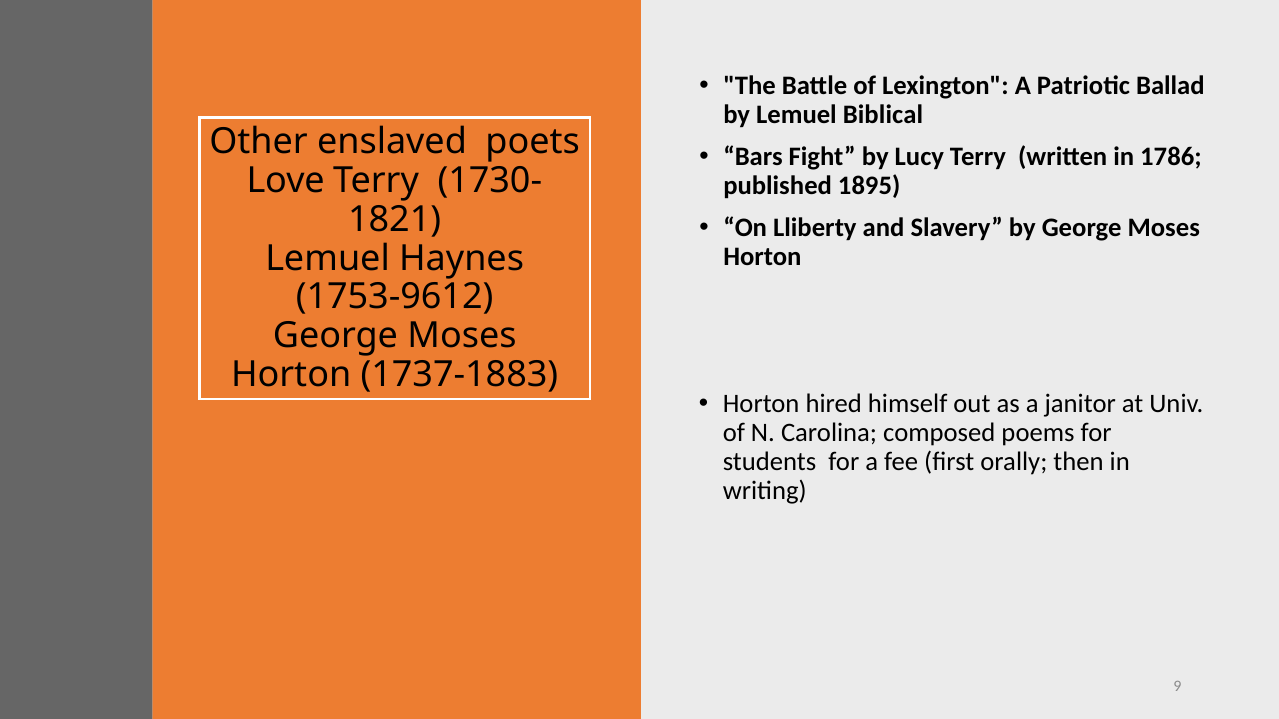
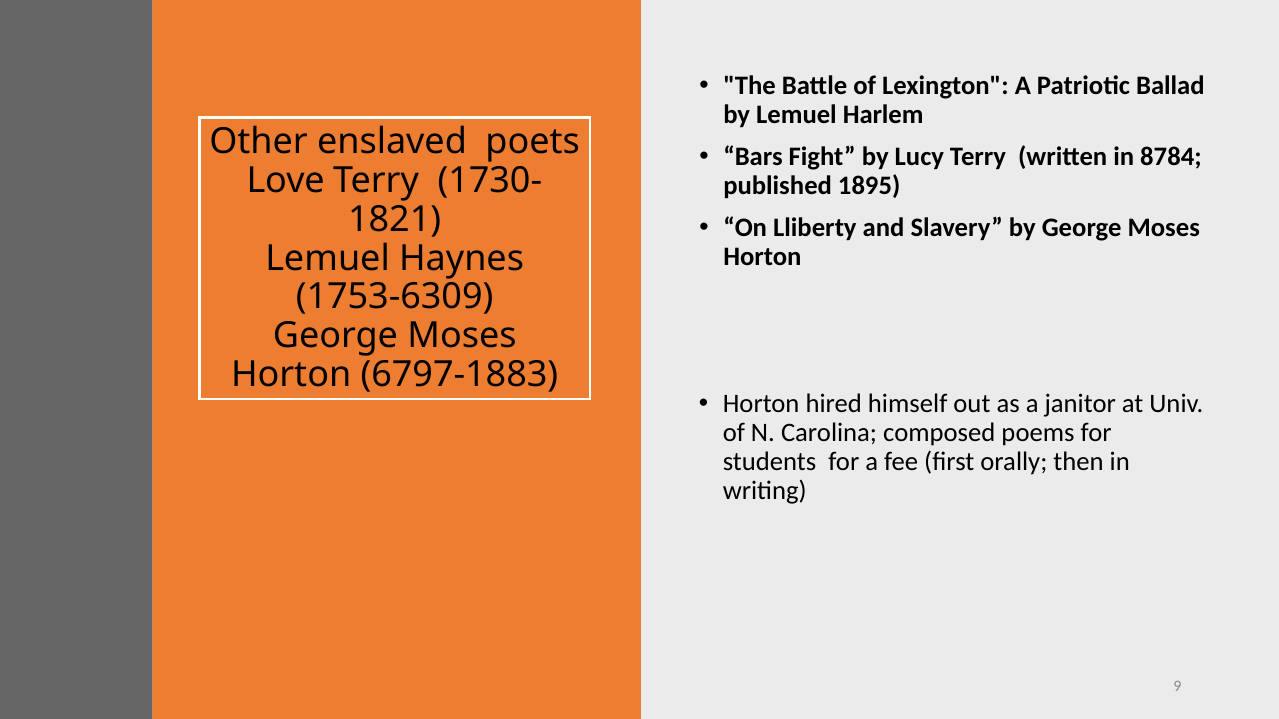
Biblical: Biblical -> Harlem
1786: 1786 -> 8784
1753-9612: 1753-9612 -> 1753-6309
1737-1883: 1737-1883 -> 6797-1883
